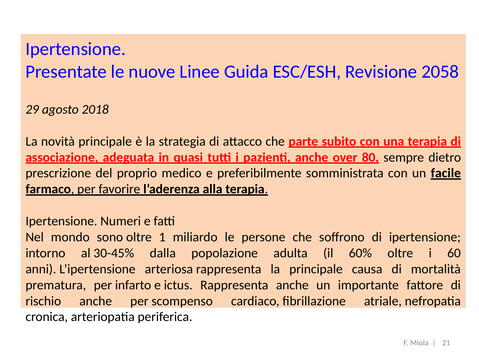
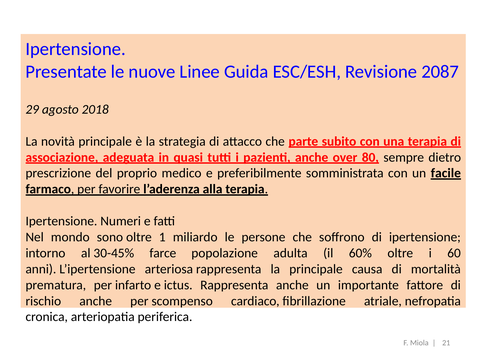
2058: 2058 -> 2087
dalla: dalla -> farce
